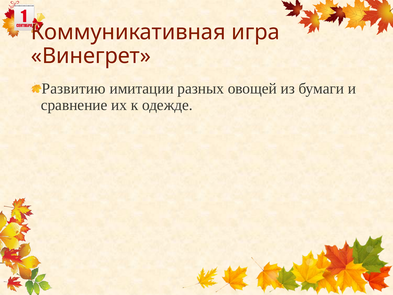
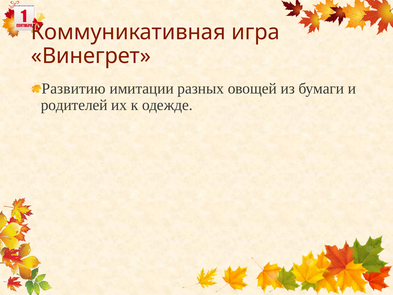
сравнение: сравнение -> родителей
